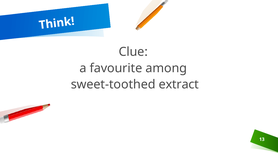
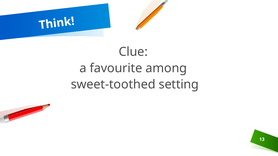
extract: extract -> setting
